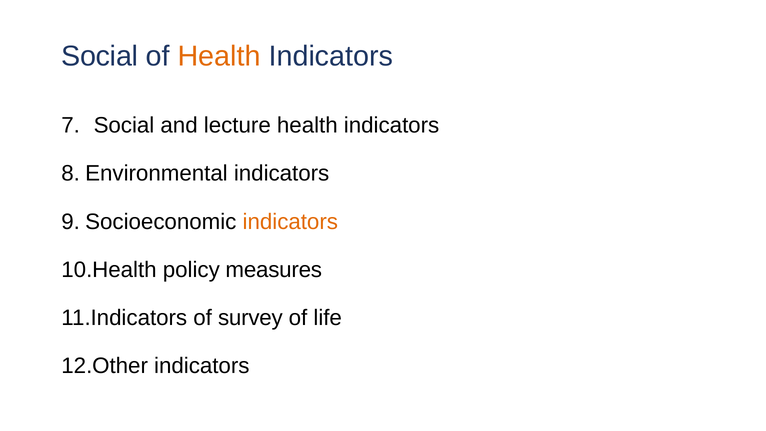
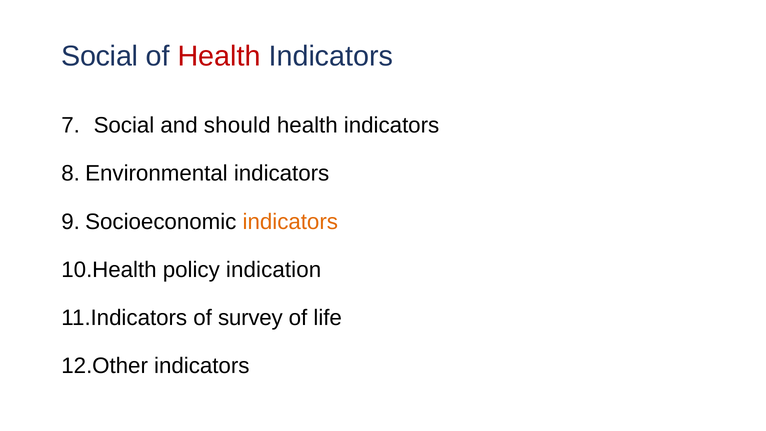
Health at (219, 56) colour: orange -> red
lecture: lecture -> should
measures: measures -> indication
